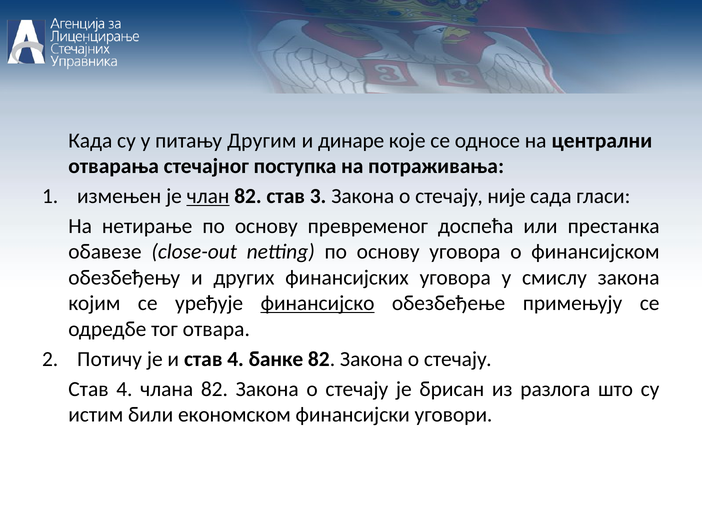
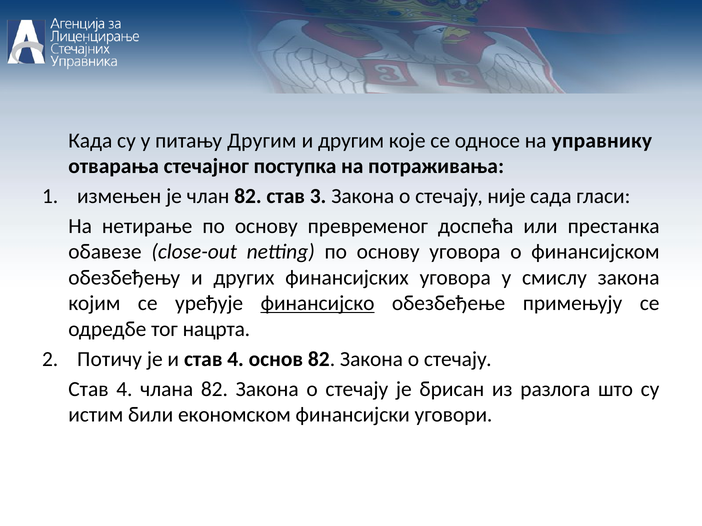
и динаре: динаре -> другим
централни: централни -> управнику
члан underline: present -> none
отвара: отвара -> нацрта
банке: банке -> основ
